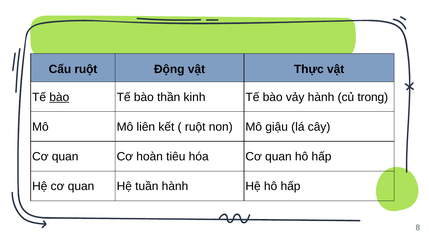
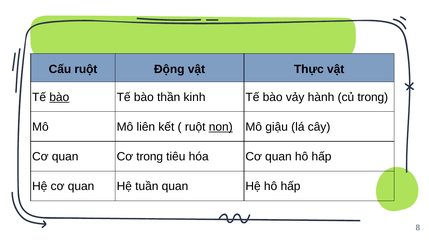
non underline: none -> present
Cơ hoàn: hoàn -> trong
tuần hành: hành -> quan
